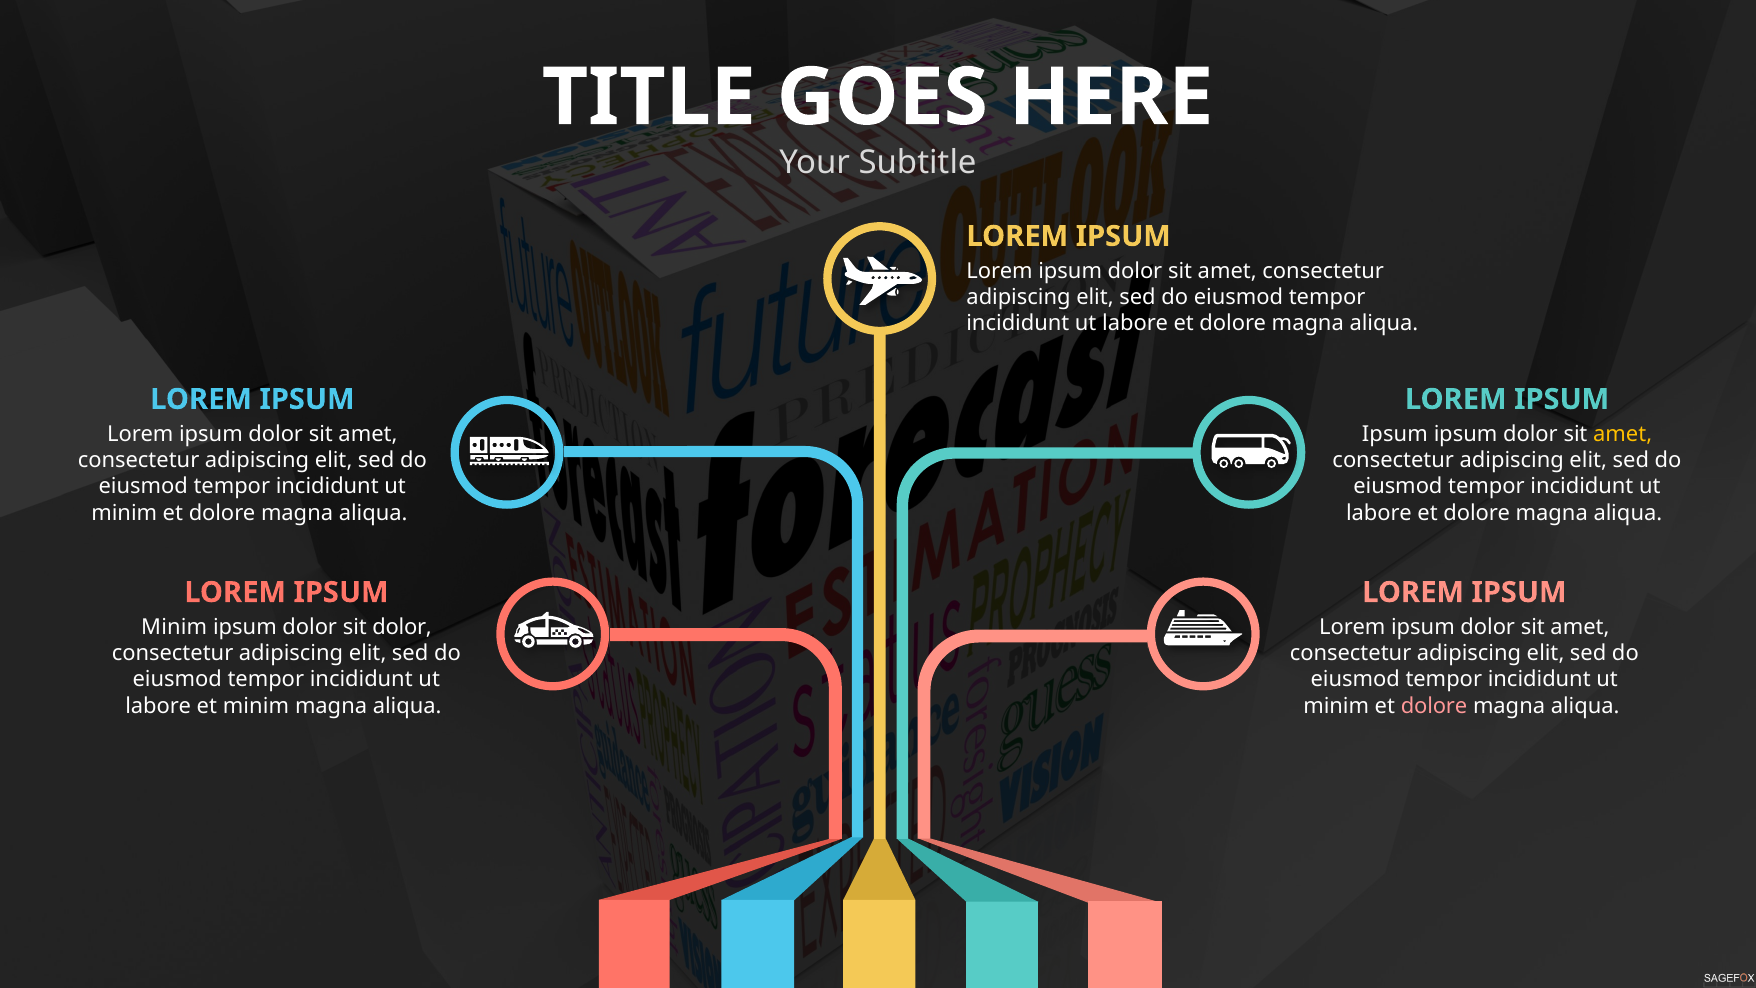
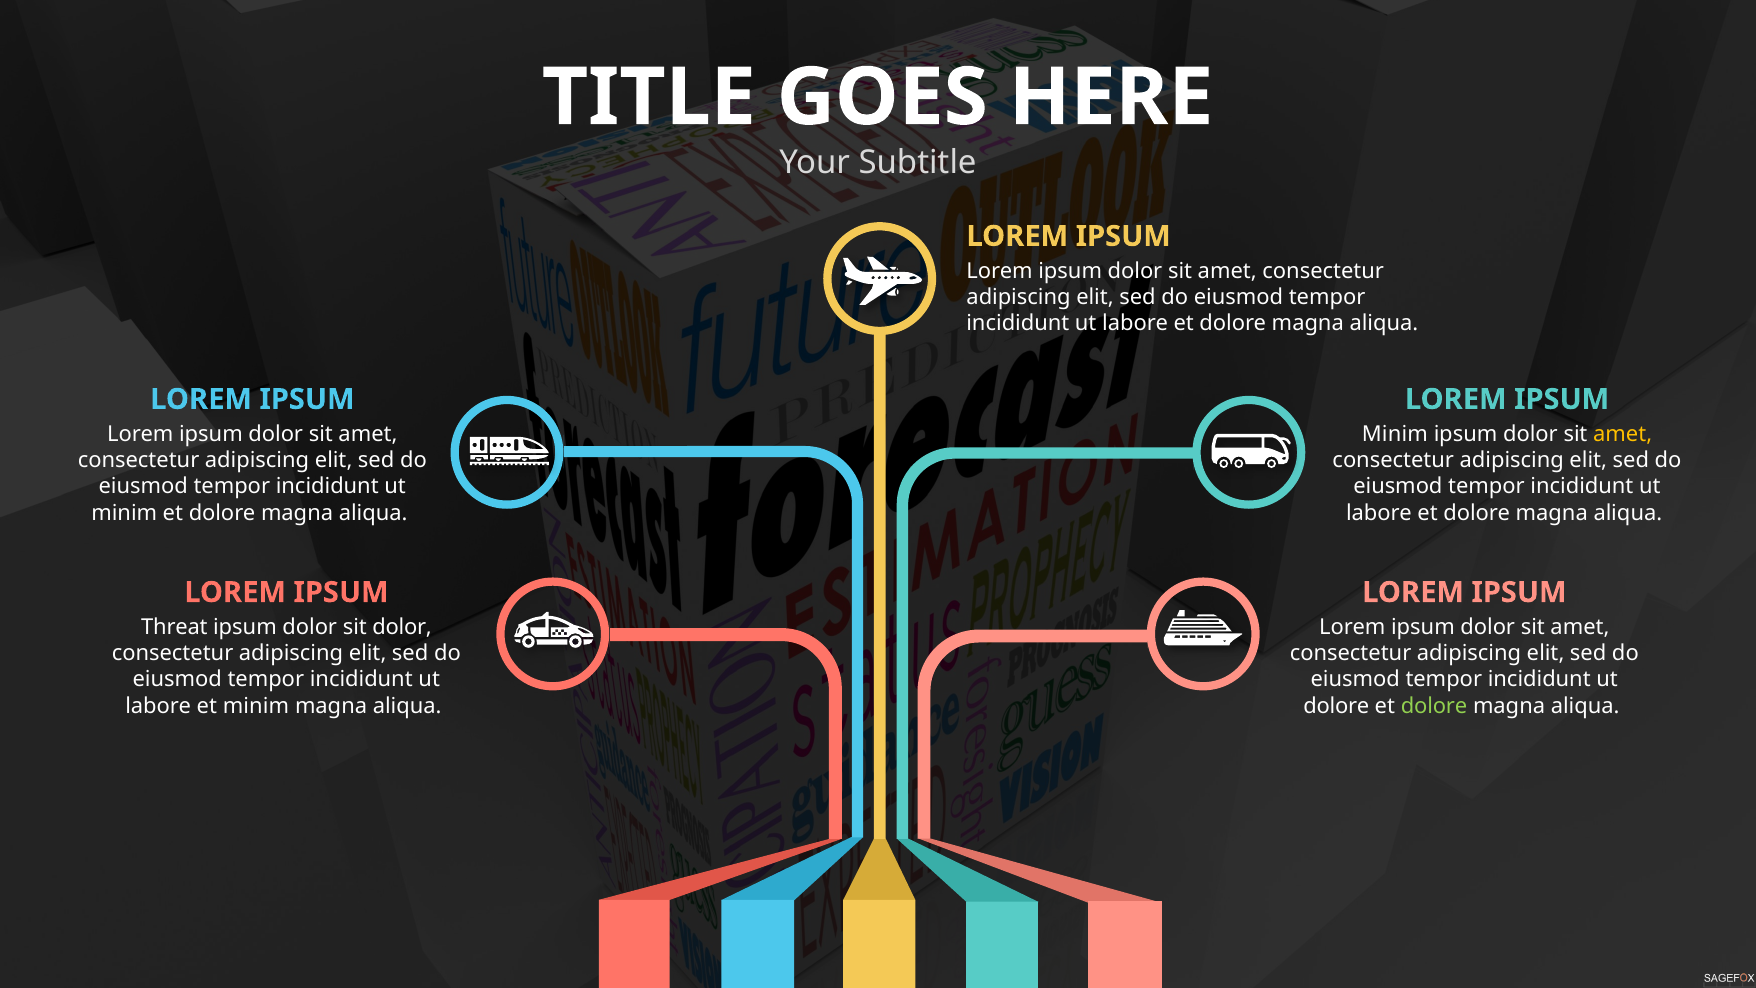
Ipsum at (1395, 434): Ipsum -> Minim
Minim at (174, 627): Minim -> Threat
minim at (1336, 706): minim -> dolore
dolore at (1434, 706) colour: pink -> light green
